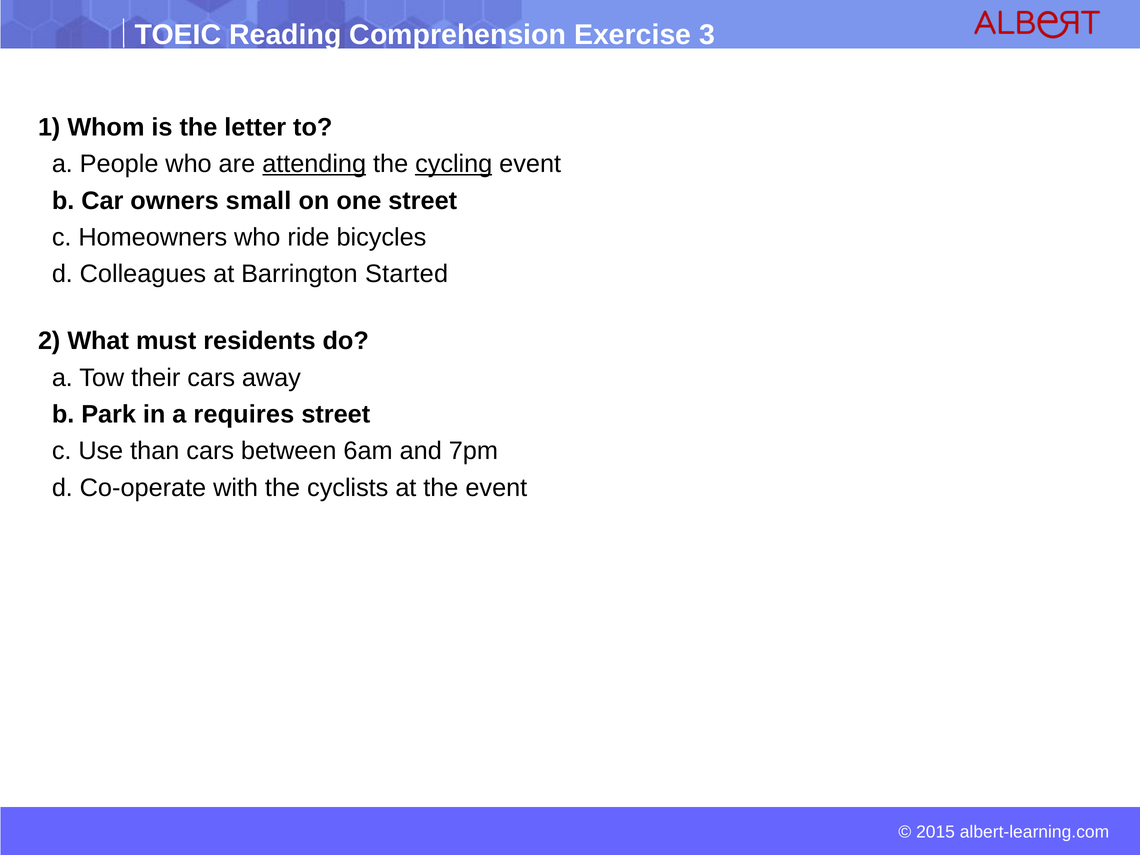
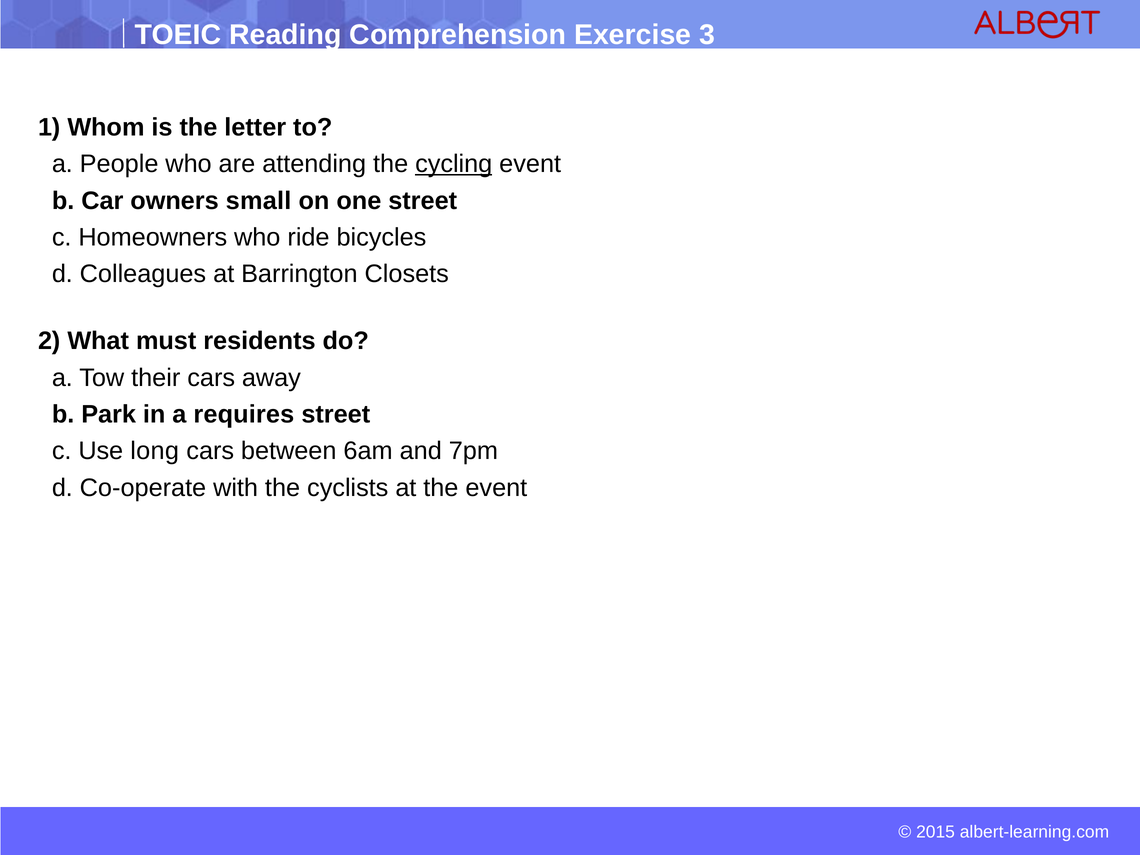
attending underline: present -> none
Started: Started -> Closets
than: than -> long
